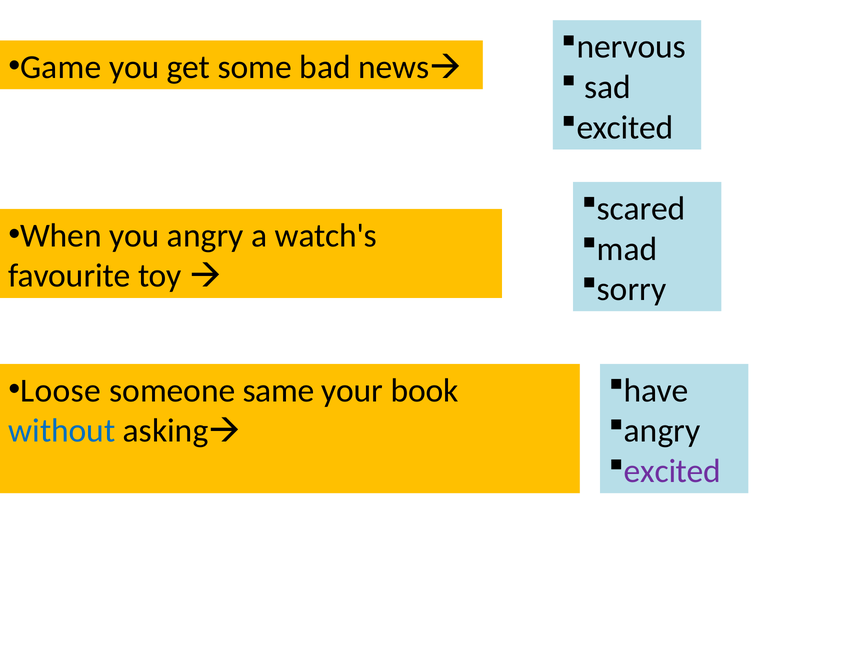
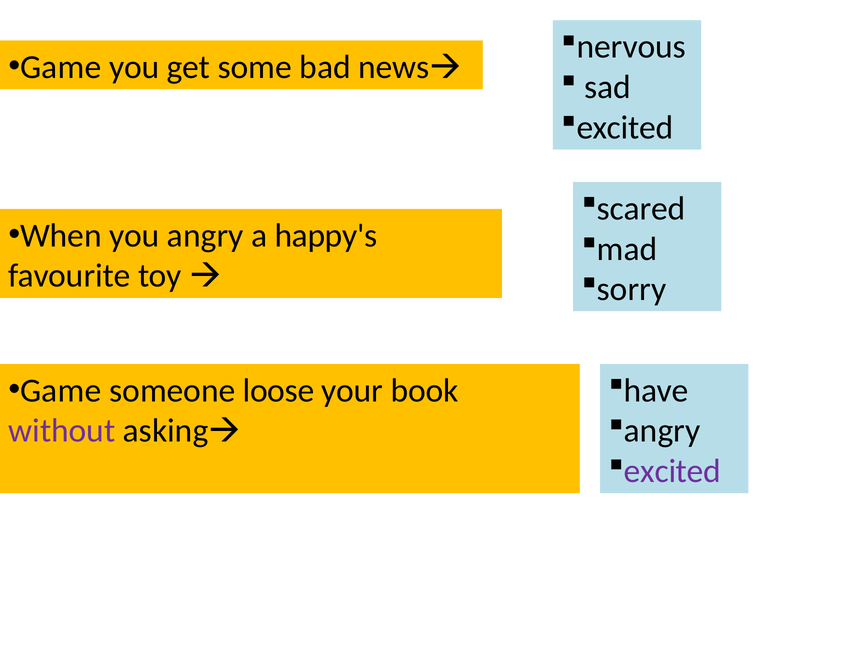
watch's: watch's -> happy's
Loose at (61, 391): Loose -> Game
same: same -> loose
without colour: blue -> purple
